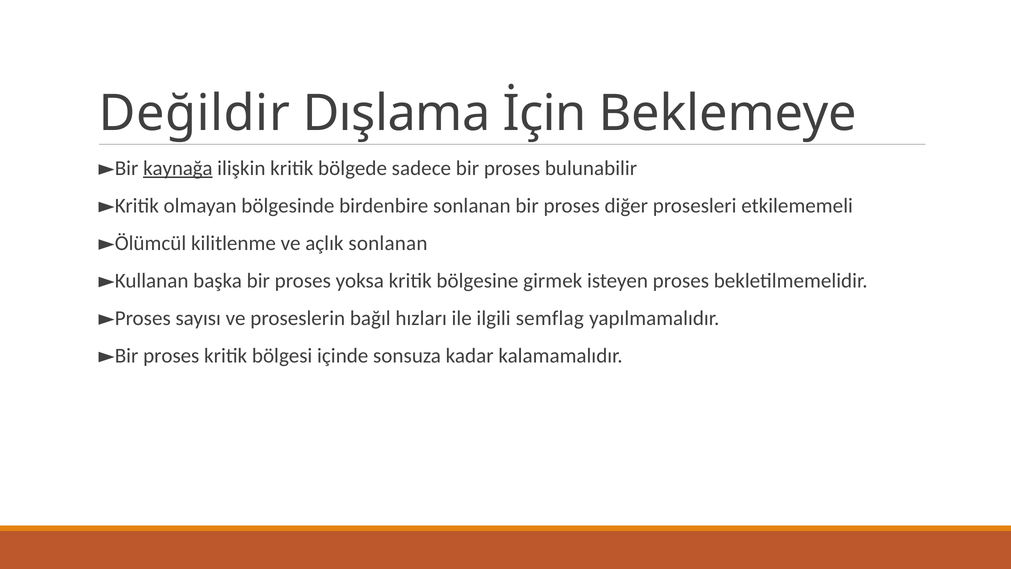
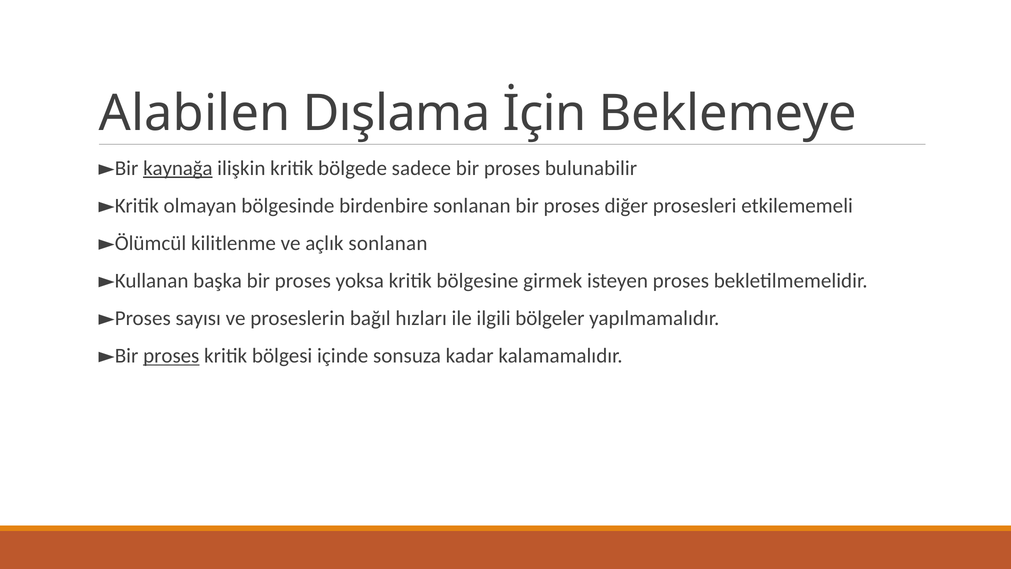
Değildir: Değildir -> Alabilen
semflag: semflag -> bölgeler
proses at (171, 356) underline: none -> present
